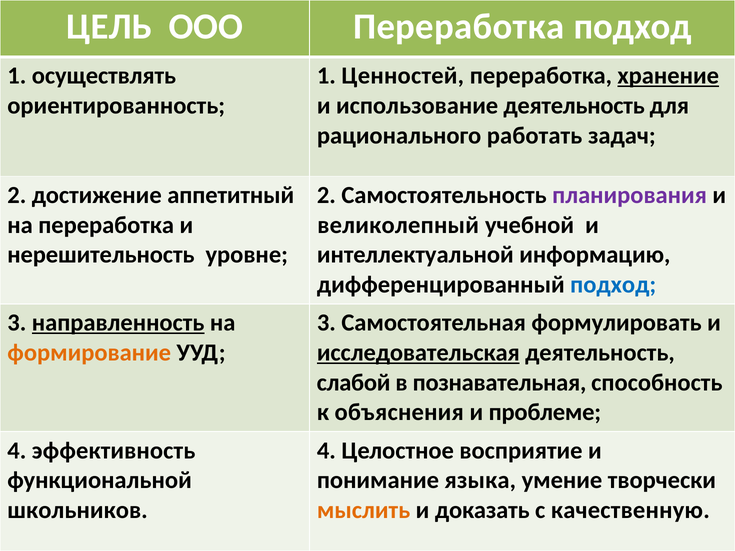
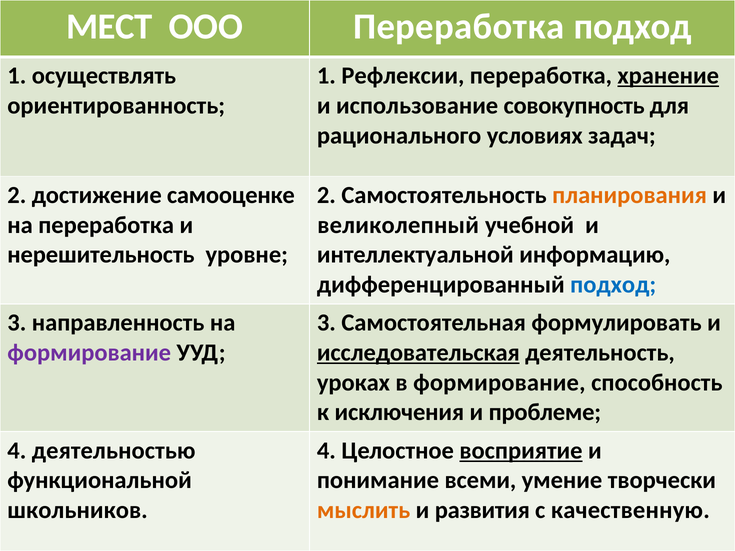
ЦЕЛЬ: ЦЕЛЬ -> МЕСТ
Ценностей: Ценностей -> Рефлексии
использование деятельность: деятельность -> совокупность
работать: работать -> условиях
аппетитный: аппетитный -> самооценке
планирования colour: purple -> orange
направленность underline: present -> none
формирование at (89, 353) colour: orange -> purple
слабой: слабой -> уроках
в познавательная: познавательная -> формирование
объяснения: объяснения -> исключения
эффективность: эффективность -> деятельностью
восприятие underline: none -> present
языка: языка -> всеми
доказать: доказать -> развития
